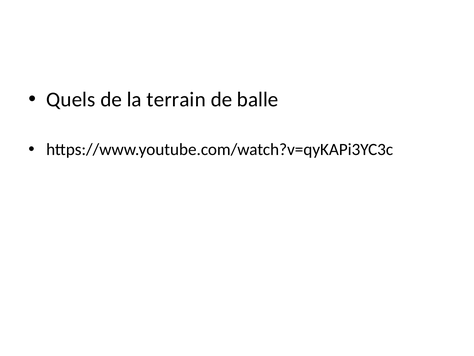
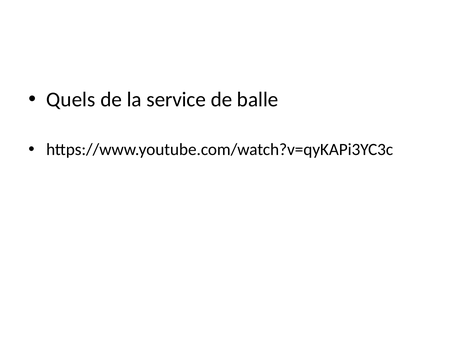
terrain: terrain -> service
